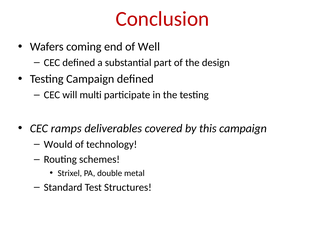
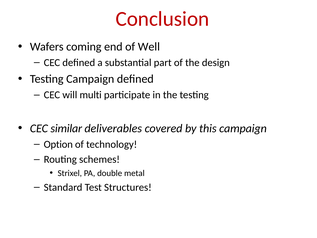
ramps: ramps -> similar
Would: Would -> Option
